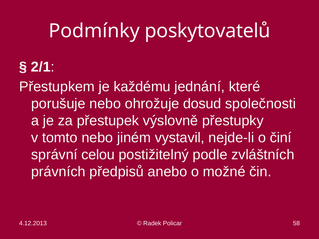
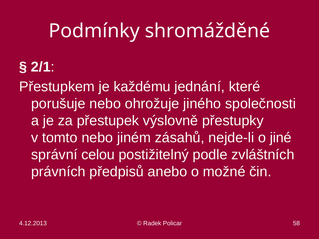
poskytovatelů: poskytovatelů -> shromážděné
dosud: dosud -> jiného
vystavil: vystavil -> zásahů
činí: činí -> jiné
